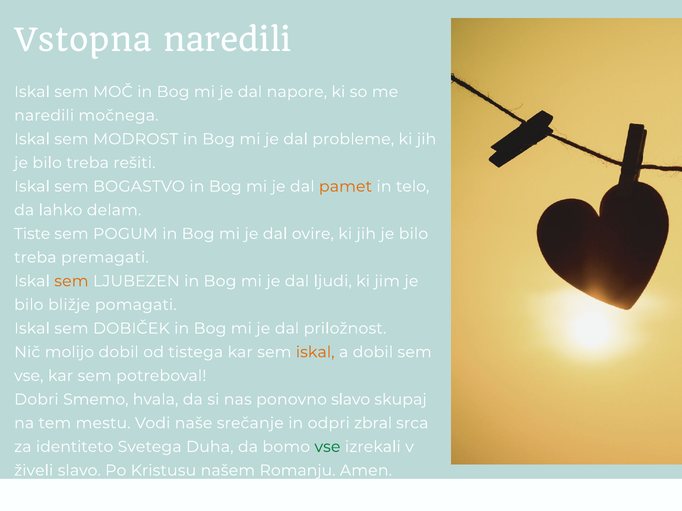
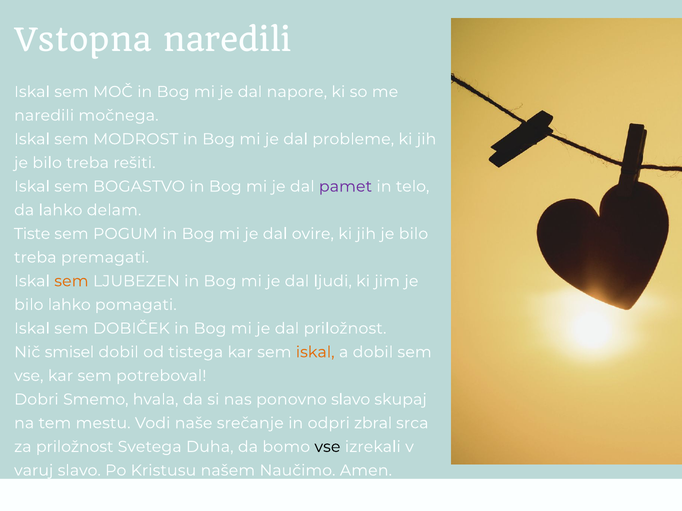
pamet colour: orange -> purple
bilo bližje: bližje -> lahko
molijo: molijo -> smisel
za identiteto: identiteto -> priložnost
vse at (327, 447) colour: green -> black
živeli: živeli -> varuj
Romanju: Romanju -> Naučimo
